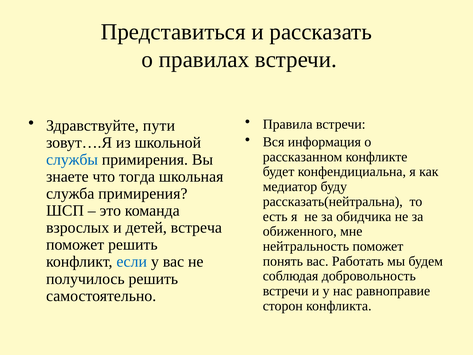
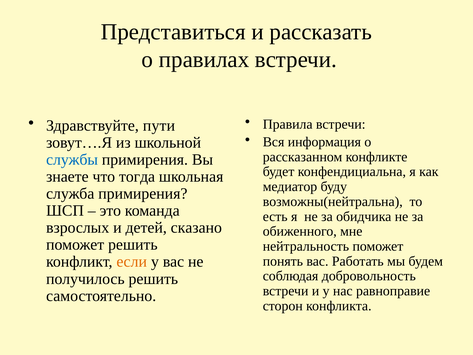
рассказать(нейтральна: рассказать(нейтральна -> возможны(нейтральна
встреча: встреча -> сказано
если colour: blue -> orange
